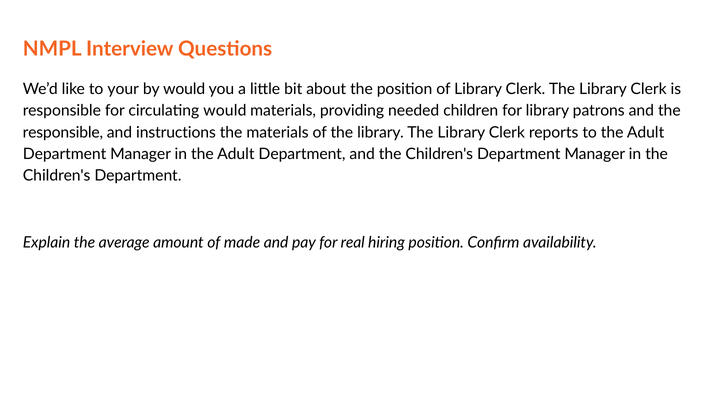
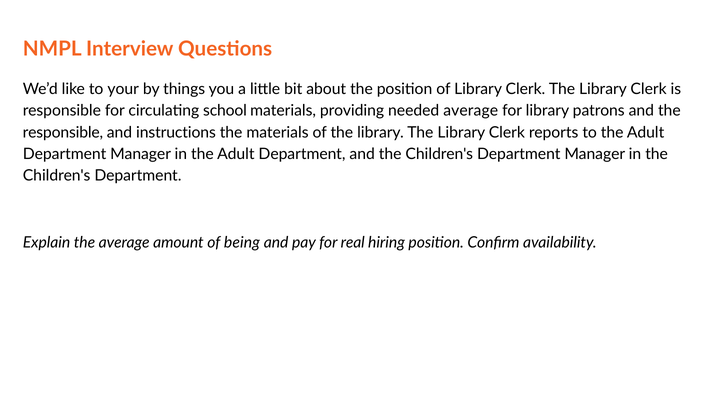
by would: would -> things
circulating would: would -> school
needed children: children -> average
made: made -> being
